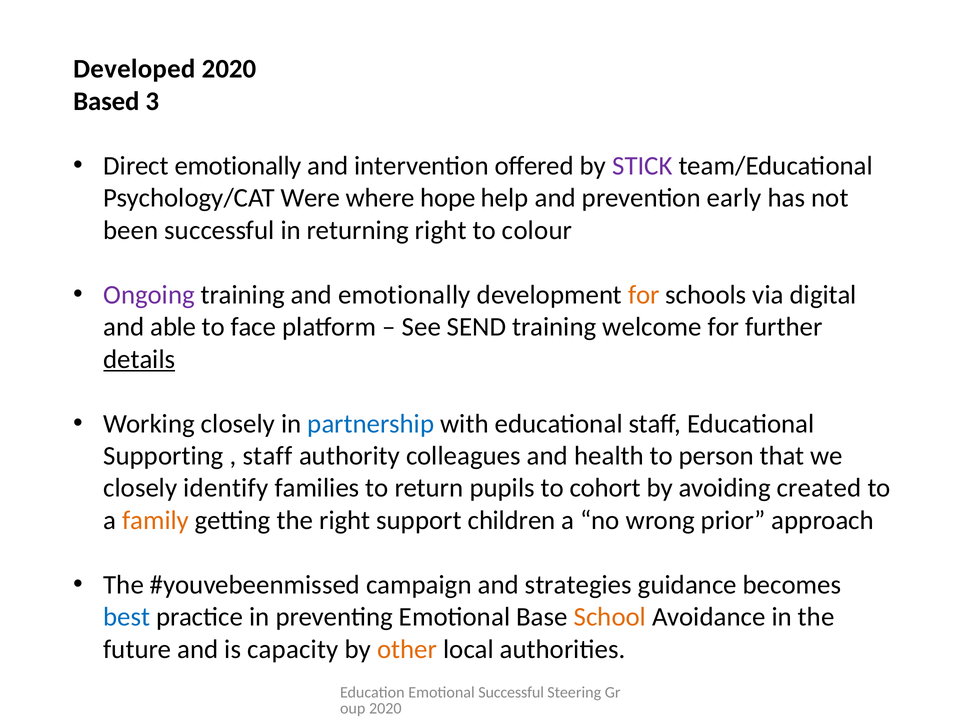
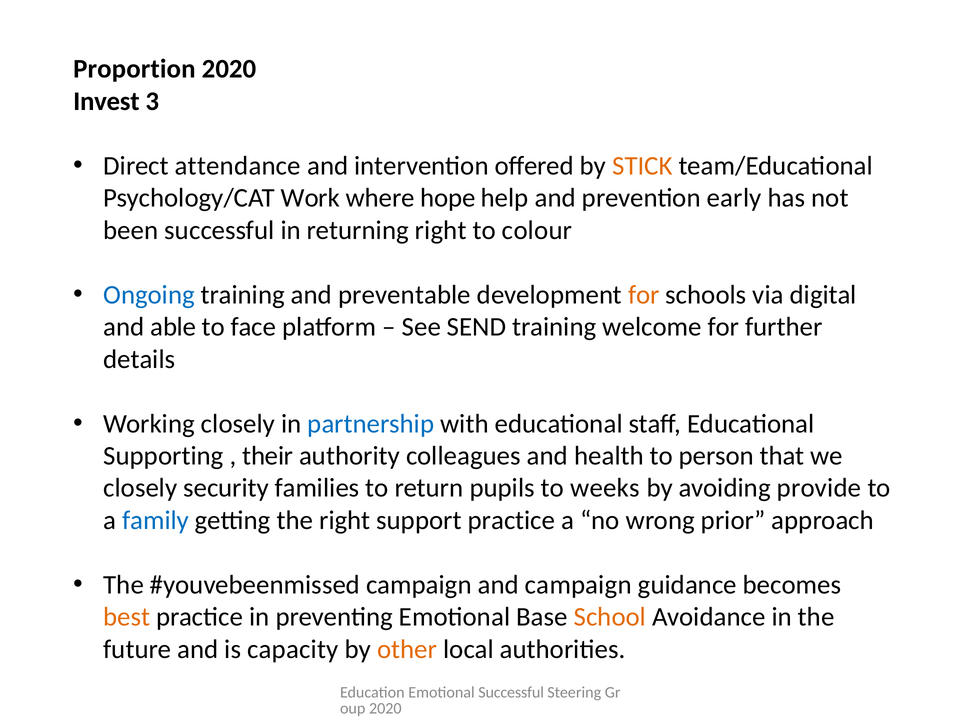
Developed: Developed -> Proportion
Based: Based -> Invest
Direct emotionally: emotionally -> attendance
STICK colour: purple -> orange
Were: Were -> Work
Ongoing colour: purple -> blue
and emotionally: emotionally -> preventable
details underline: present -> none
staff at (268, 456): staff -> their
identify: identify -> security
cohort: cohort -> weeks
created: created -> provide
family colour: orange -> blue
support children: children -> practice
and strategies: strategies -> campaign
best colour: blue -> orange
